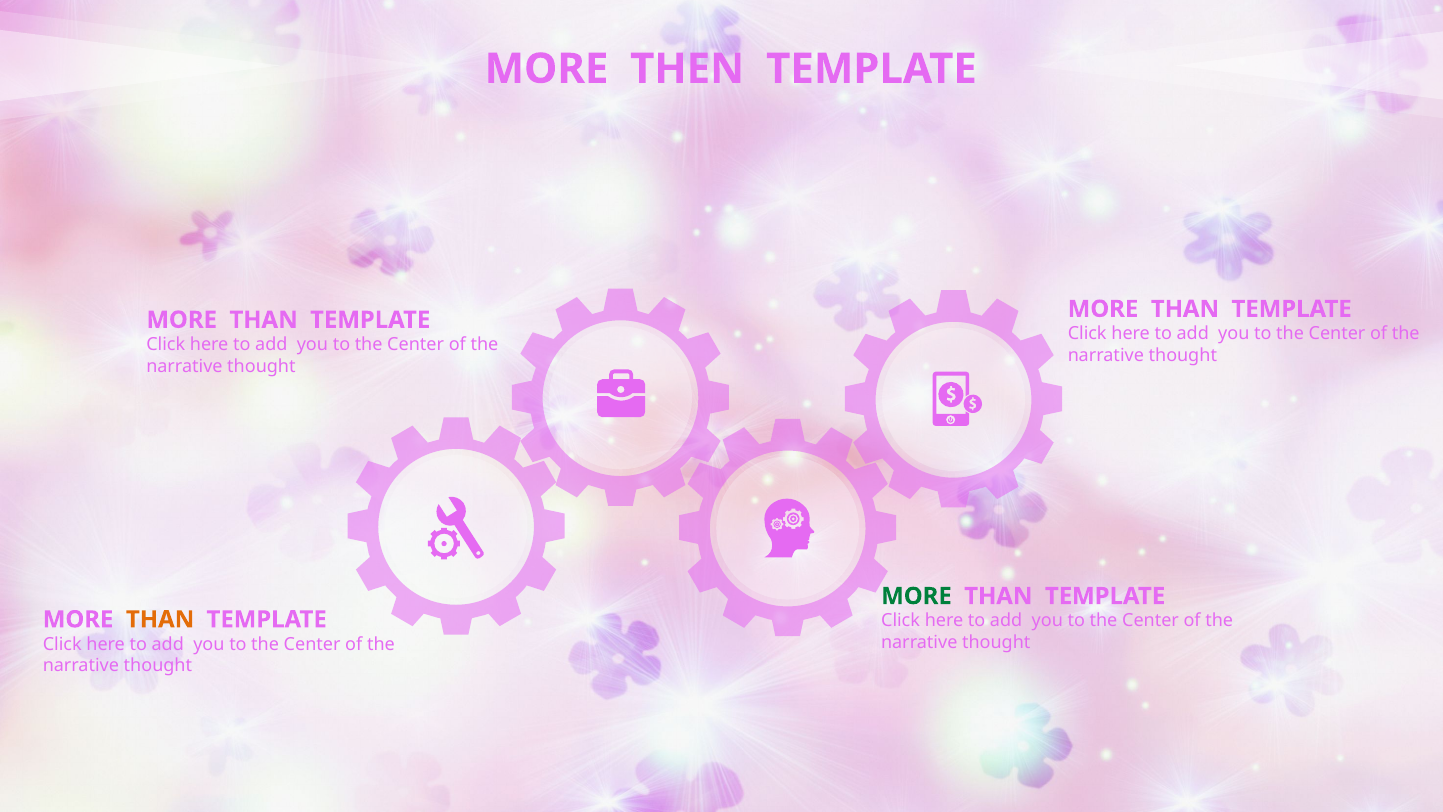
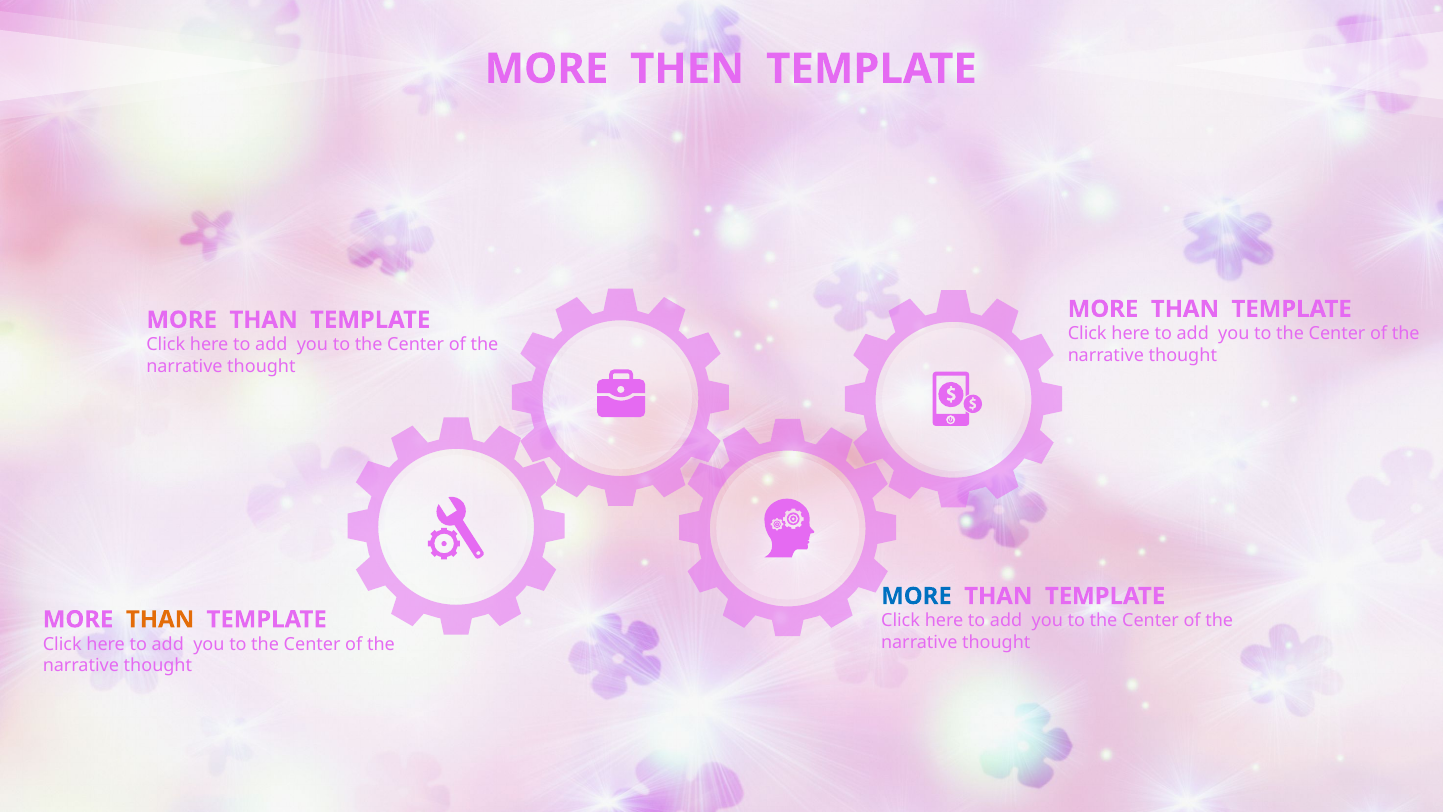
MORE at (917, 596) colour: green -> blue
